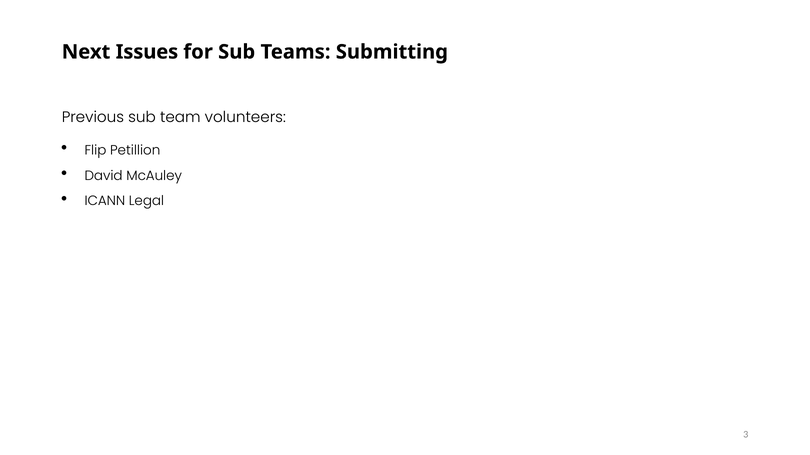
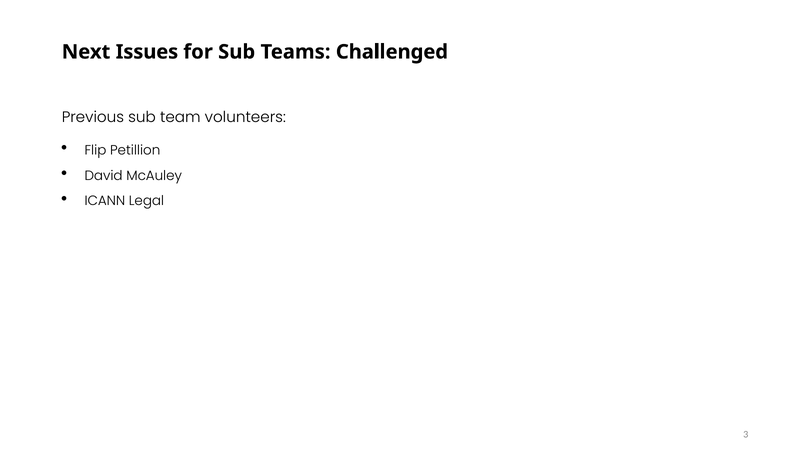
Submitting: Submitting -> Challenged
